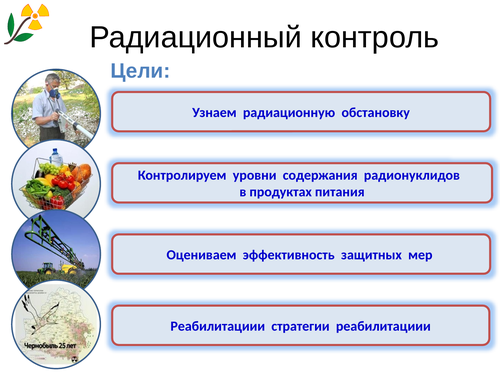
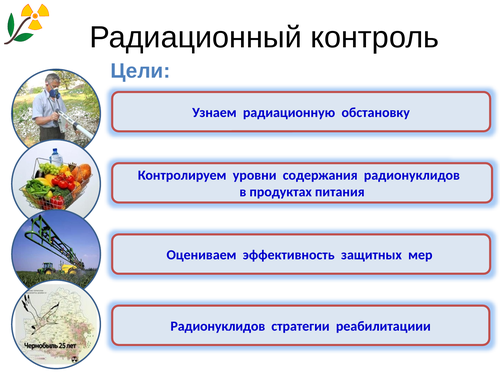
Реабилитациии at (218, 326): Реабилитациии -> Радионуклидов
